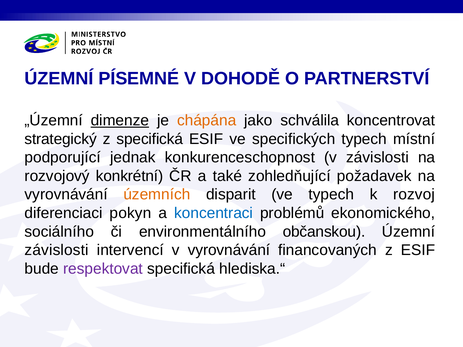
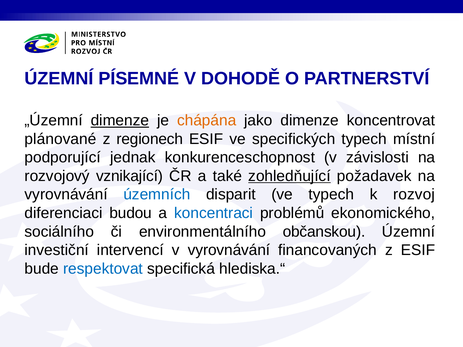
jako schválila: schválila -> dimenze
strategický: strategický -> plánované
z specifická: specifická -> regionech
konkrétní: konkrétní -> vznikající
zohledňující underline: none -> present
územních colour: orange -> blue
pokyn: pokyn -> budou
závislosti at (57, 250): závislosti -> investiční
respektovat colour: purple -> blue
